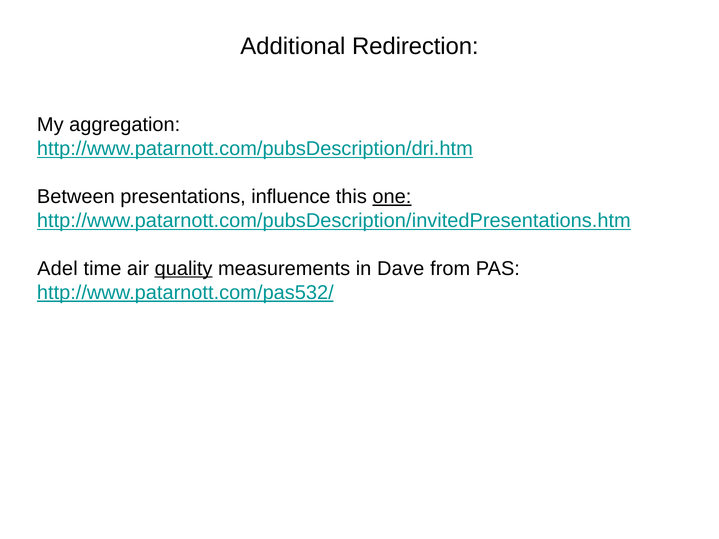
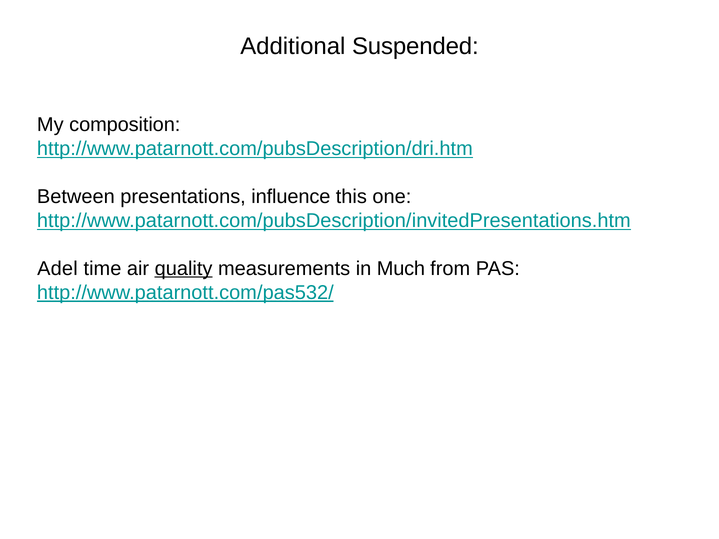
Redirection: Redirection -> Suspended
aggregation: aggregation -> composition
one underline: present -> none
Dave: Dave -> Much
